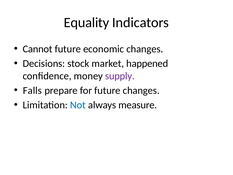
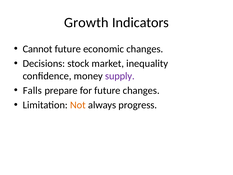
Equality: Equality -> Growth
happened: happened -> inequality
Not colour: blue -> orange
measure: measure -> progress
